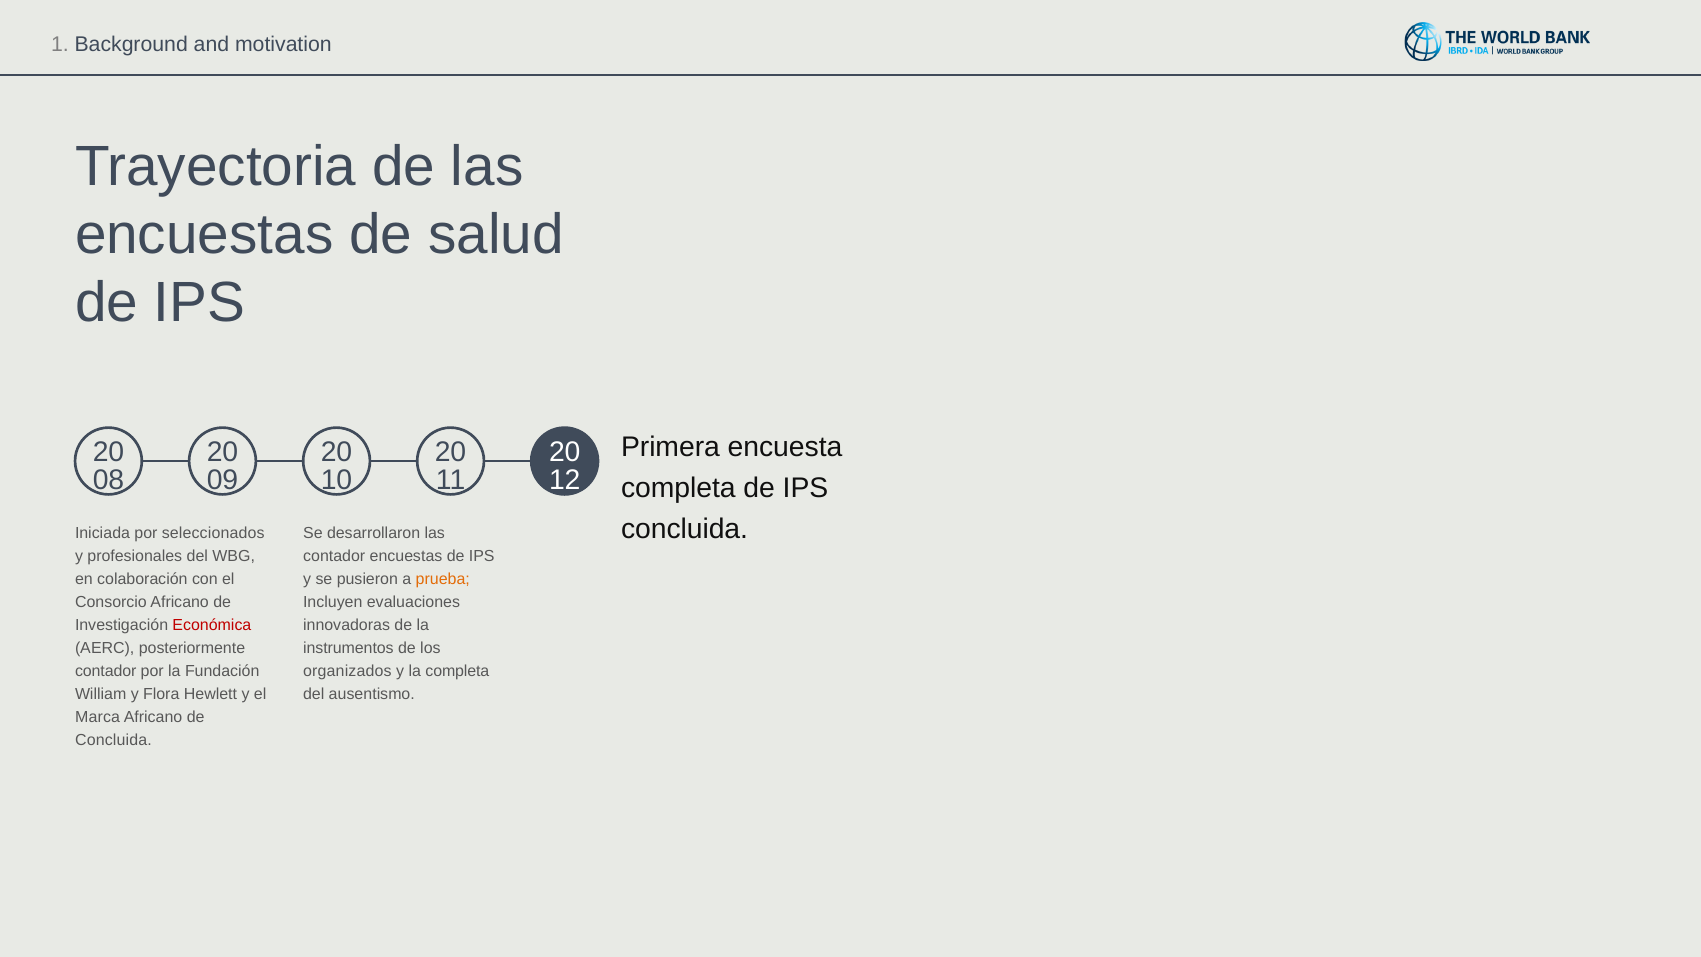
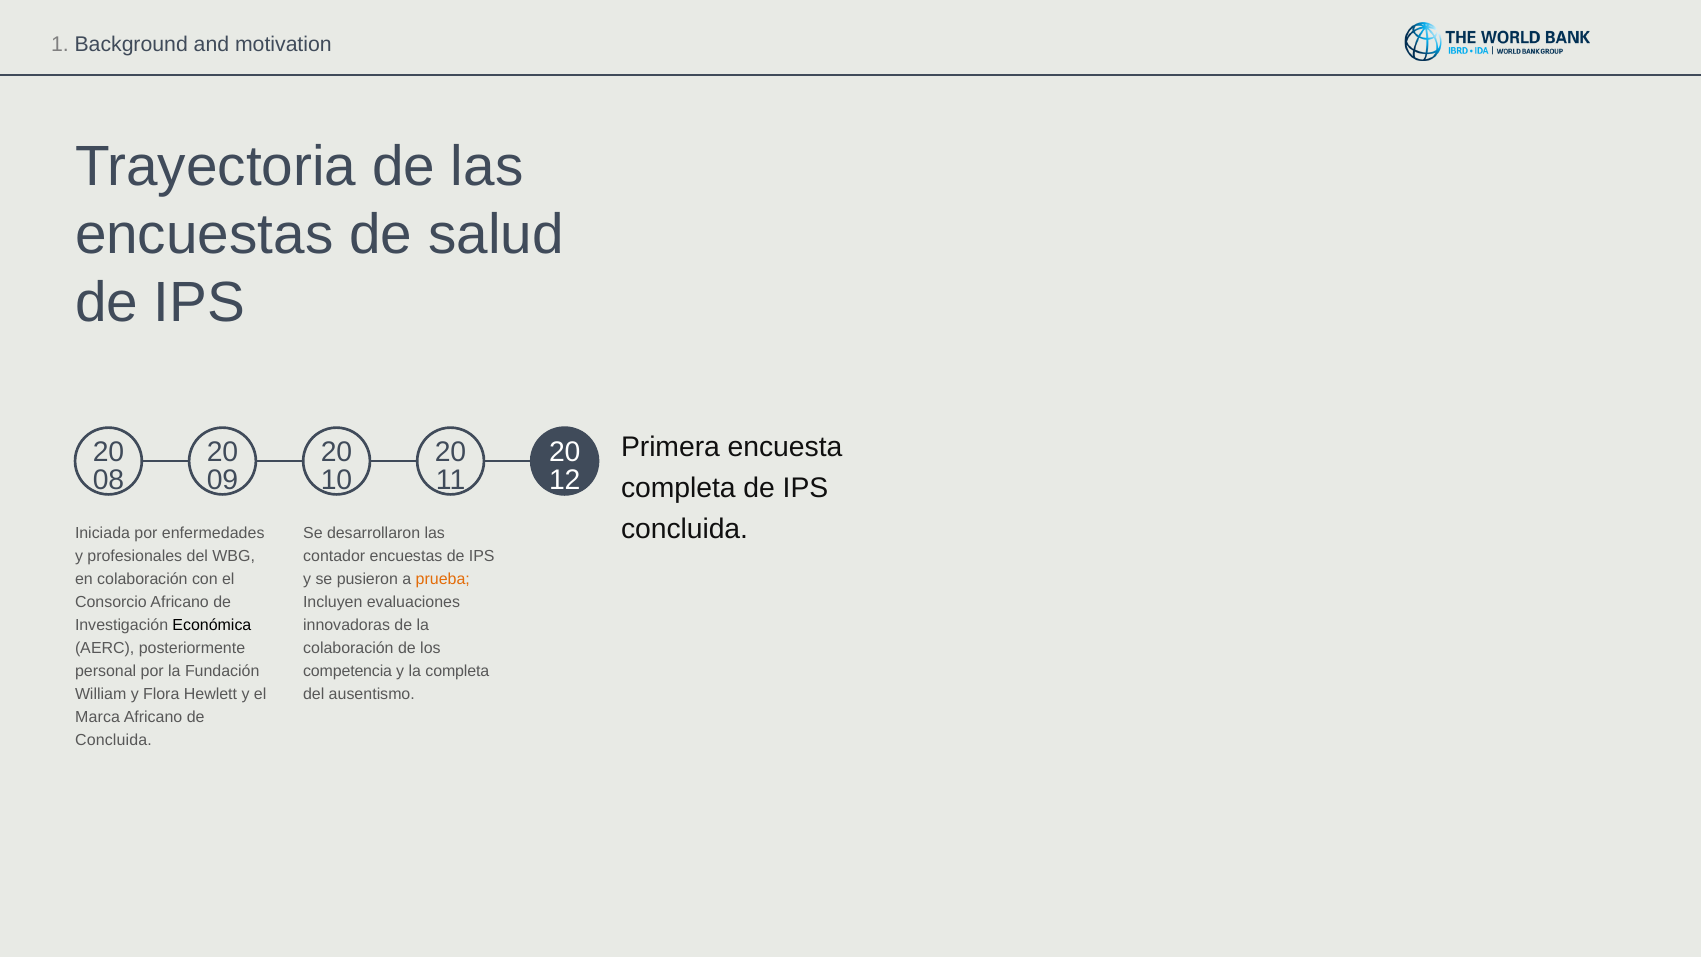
seleccionados: seleccionados -> enfermedades
Económica colour: red -> black
instrumentos at (348, 648): instrumentos -> colaboración
contador at (106, 671): contador -> personal
organizados: organizados -> competencia
